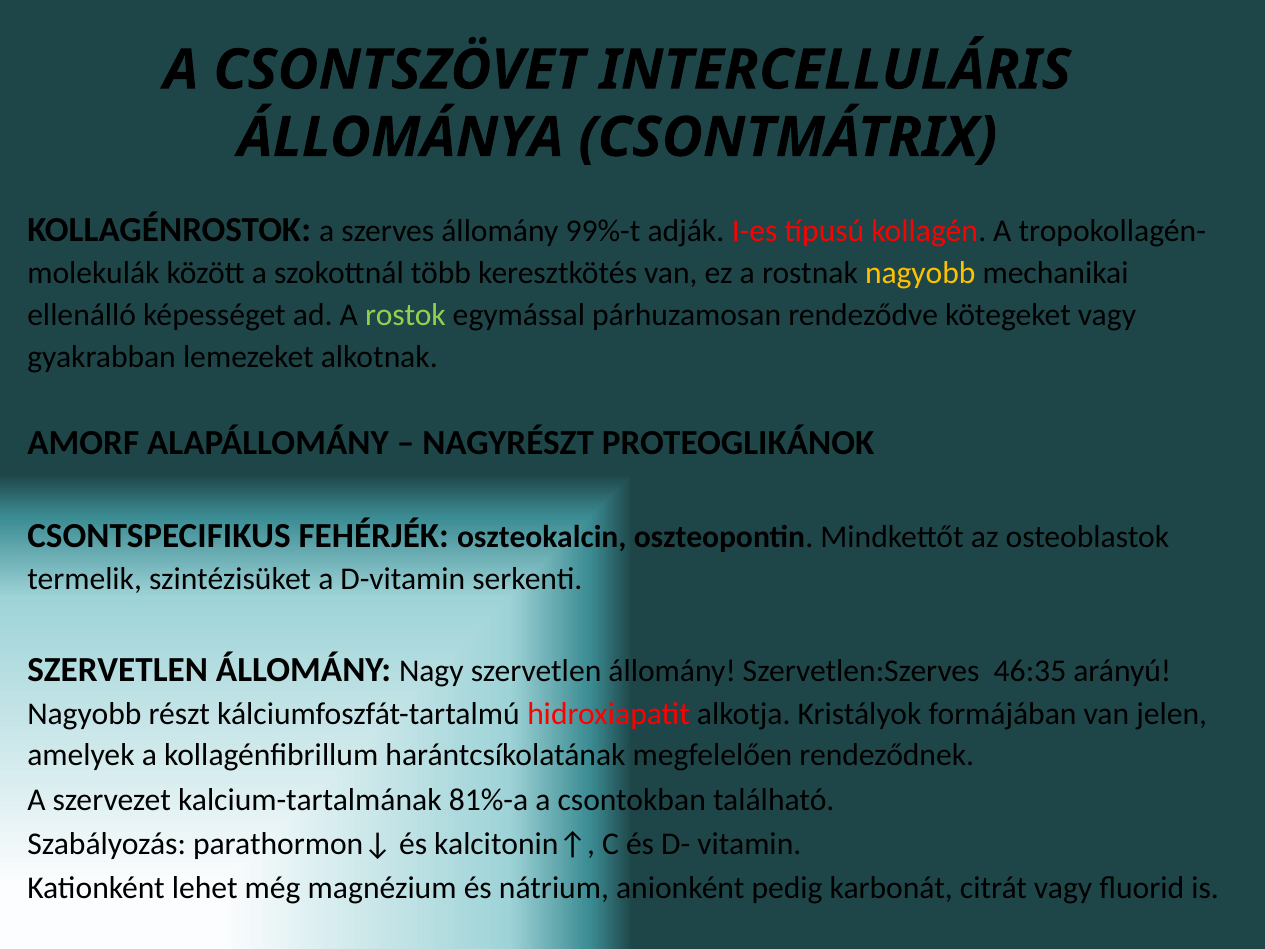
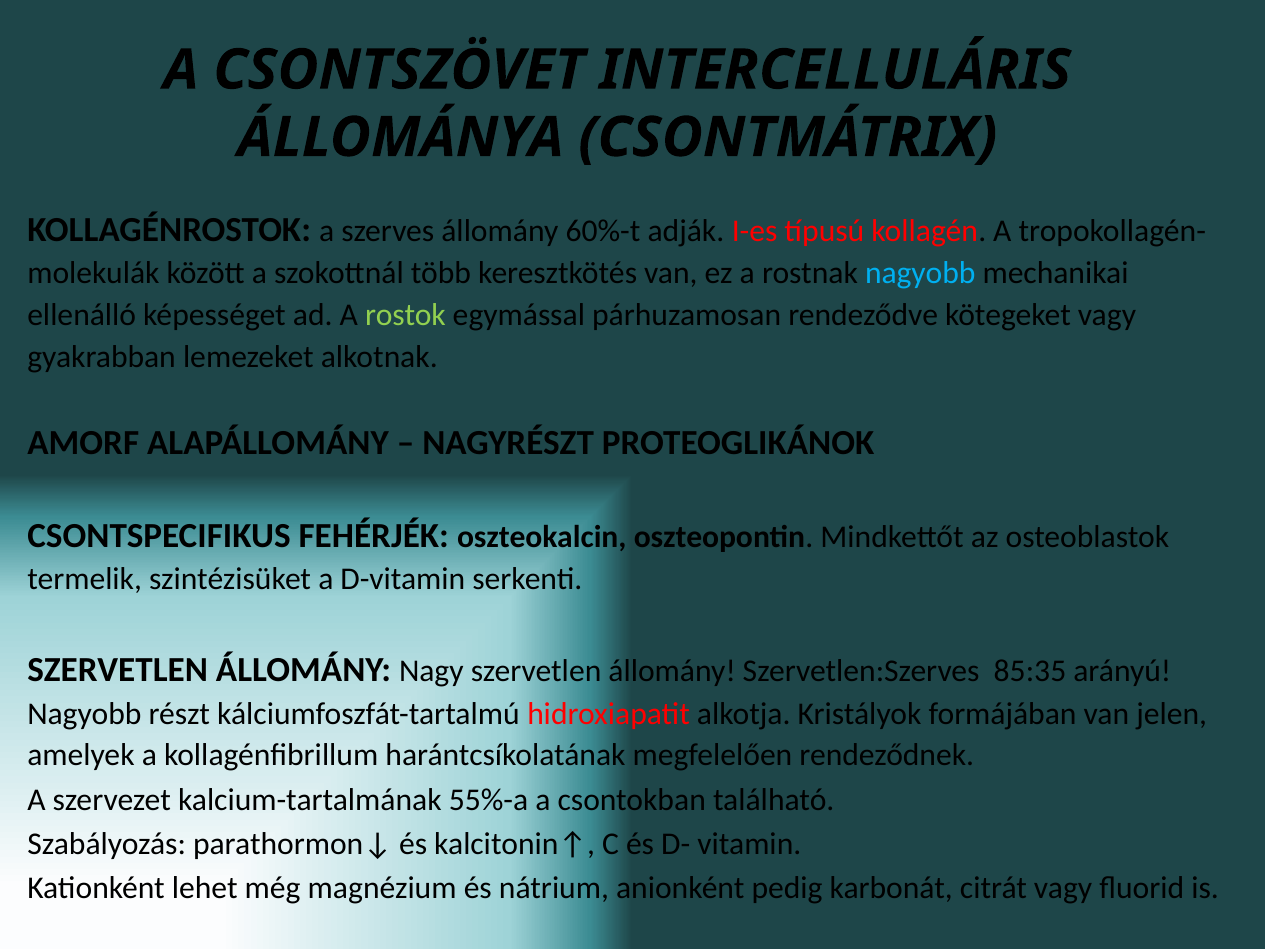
99%-t: 99%-t -> 60%-t
nagyobb at (920, 273) colour: yellow -> light blue
46:35: 46:35 -> 85:35
81%-a: 81%-a -> 55%-a
